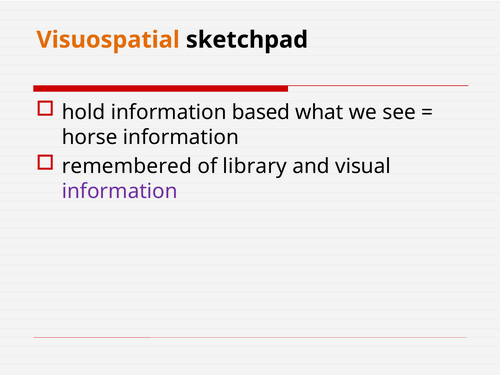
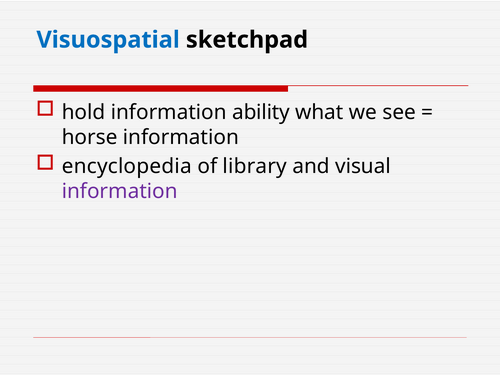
Visuospatial colour: orange -> blue
based: based -> ability
remembered: remembered -> encyclopedia
